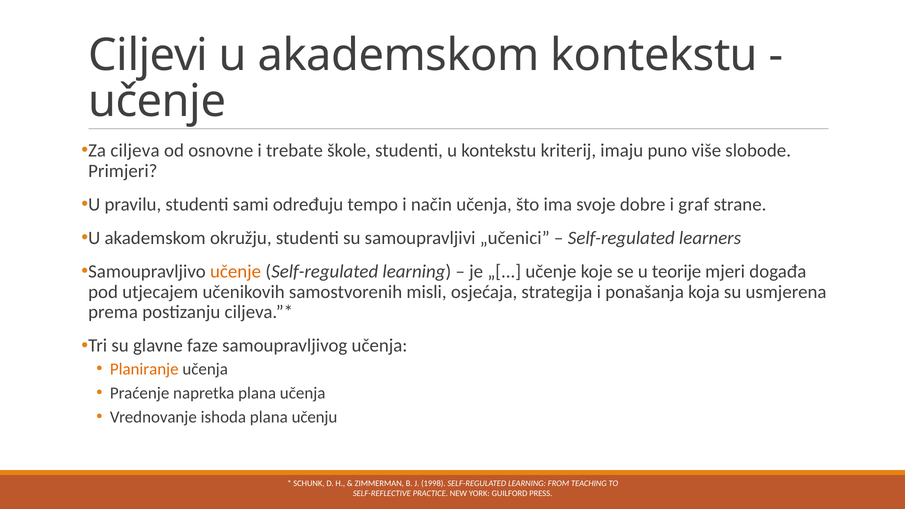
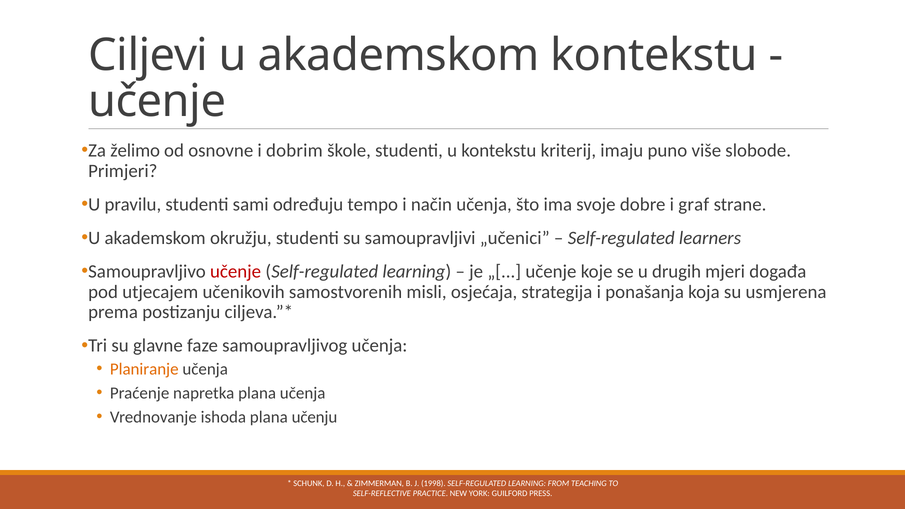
ciljeva: ciljeva -> želimo
trebate: trebate -> dobrim
učenje at (236, 272) colour: orange -> red
teorije: teorije -> drugih
